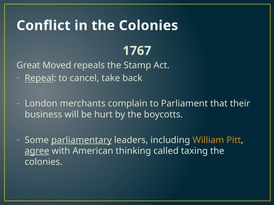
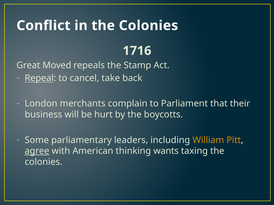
1767: 1767 -> 1716
parliamentary underline: present -> none
called: called -> wants
